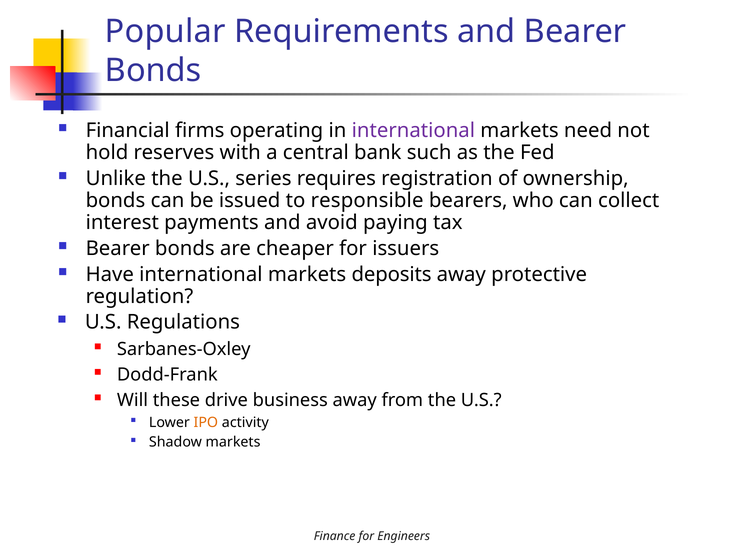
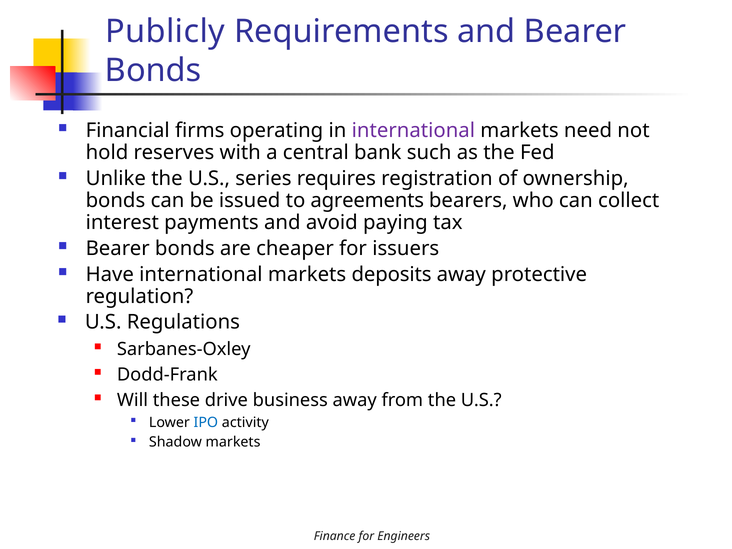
Popular: Popular -> Publicly
responsible: responsible -> agreements
IPO colour: orange -> blue
